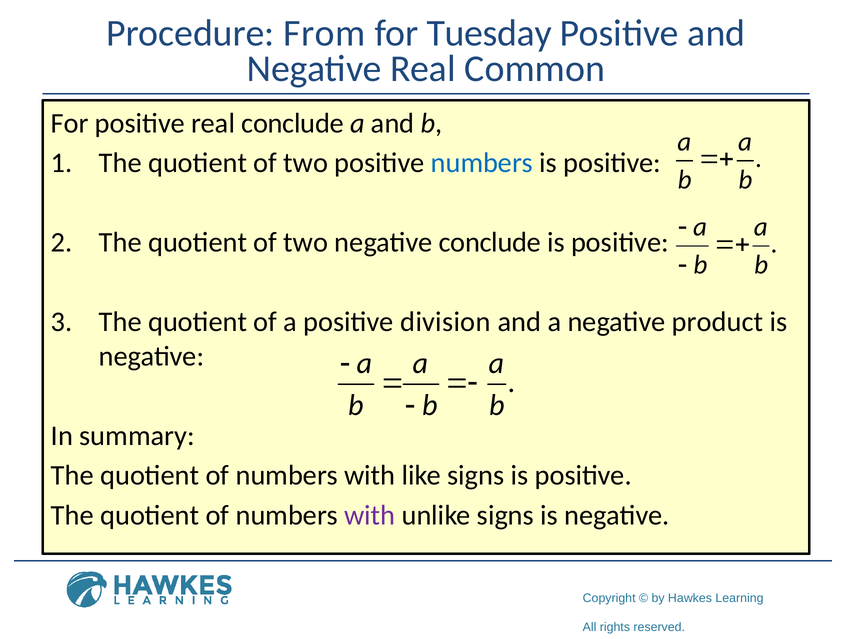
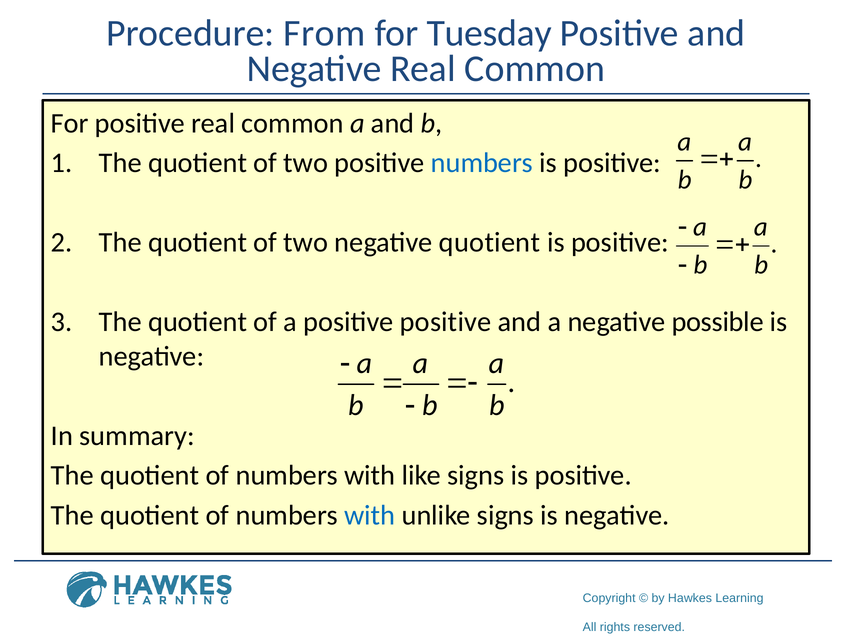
positive real conclude: conclude -> common
negative conclude: conclude -> quotient
positive division: division -> positive
product: product -> possible
with at (370, 515) colour: purple -> blue
